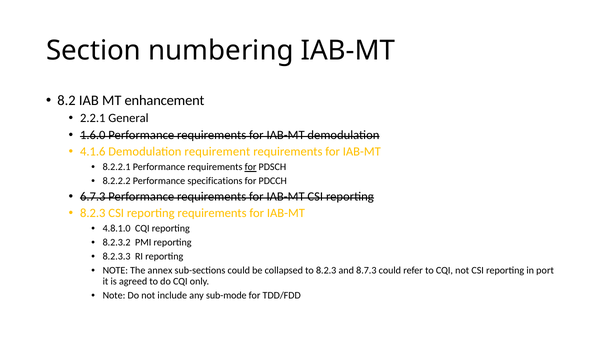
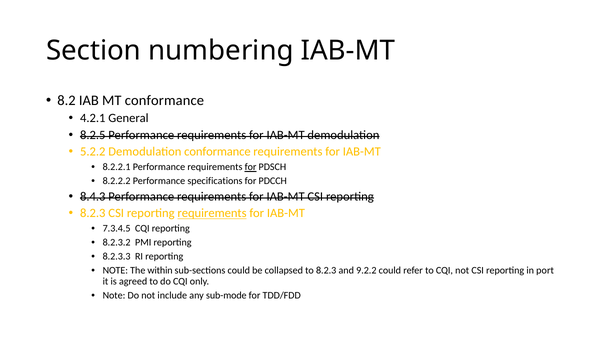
MT enhancement: enhancement -> conformance
2.2.1: 2.2.1 -> 4.2.1
1.6.0: 1.6.0 -> 8.2.5
4.1.6: 4.1.6 -> 5.2.2
Demodulation requirement: requirement -> conformance
6.7.3: 6.7.3 -> 8.4.3
requirements at (212, 213) underline: none -> present
4.8.1.0: 4.8.1.0 -> 7.3.4.5
annex: annex -> within
8.7.3: 8.7.3 -> 9.2.2
